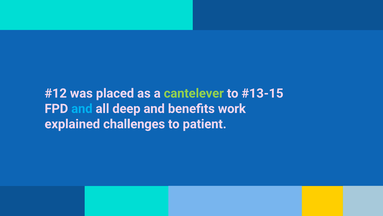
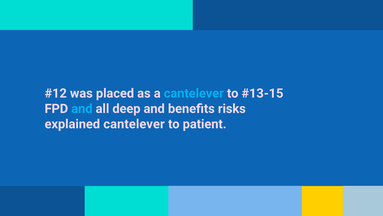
cantelever at (194, 93) colour: light green -> light blue
work: work -> risks
explained challenges: challenges -> cantelever
